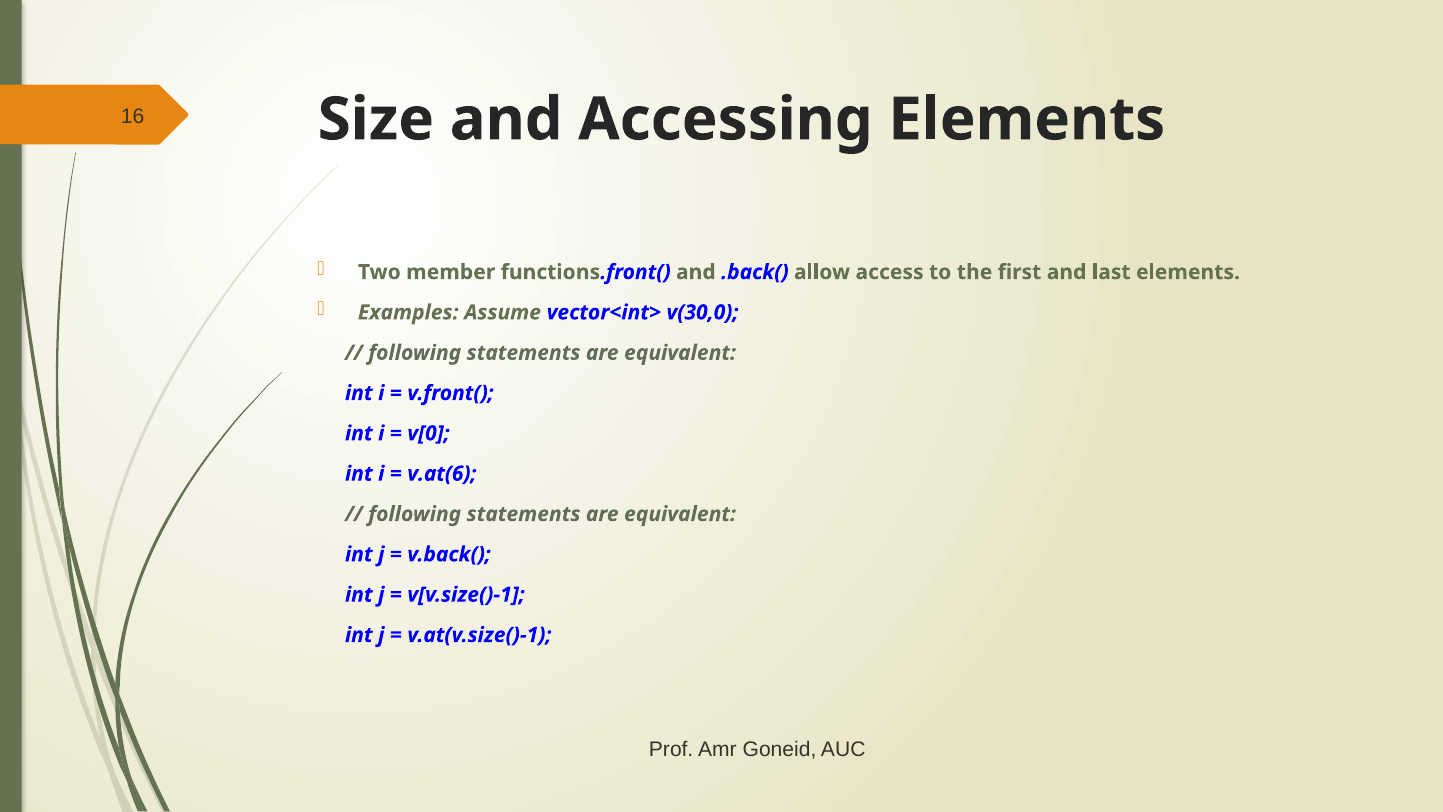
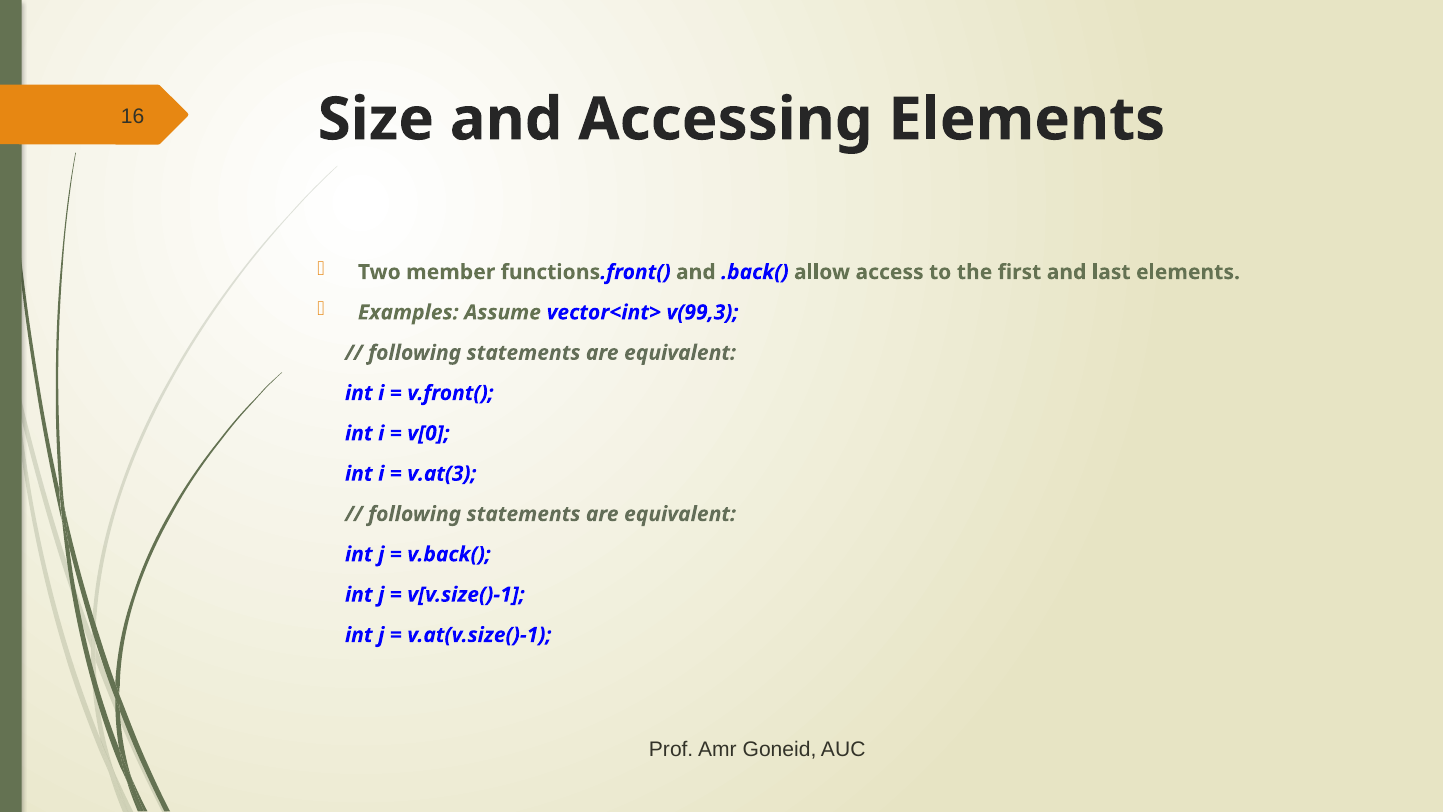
v(30,0: v(30,0 -> v(99,3
v.at(6: v.at(6 -> v.at(3
